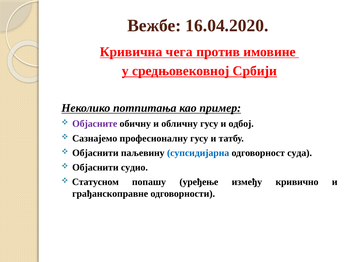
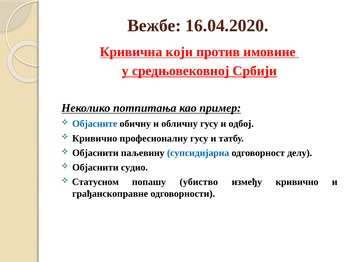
чега: чега -> који
Објасните colour: purple -> blue
Сазнајемо at (95, 138): Сазнајемо -> Кривично
суда: суда -> делу
уређење: уређење -> убиство
